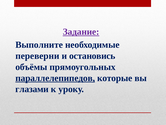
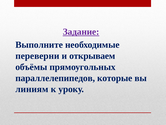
остановись: остановись -> открываем
параллелепипедов underline: present -> none
глазами: глазами -> линиям
